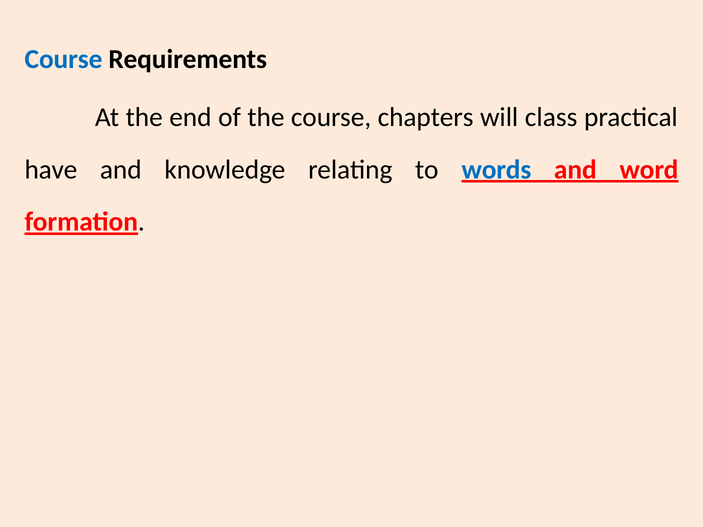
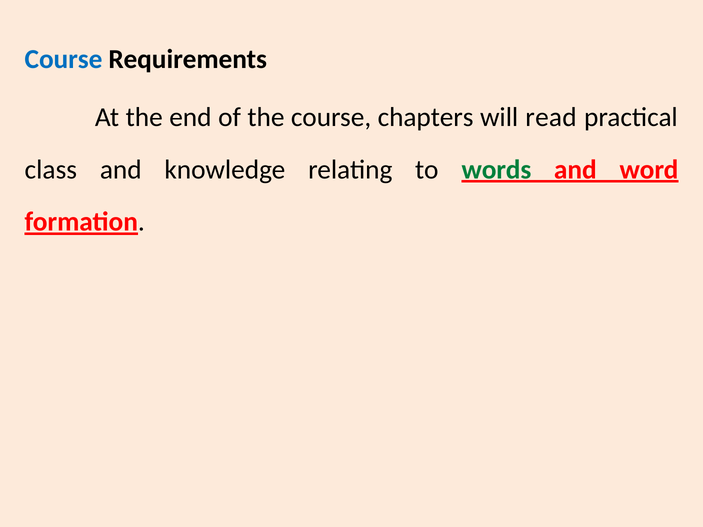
class: class -> read
have: have -> class
words colour: blue -> green
